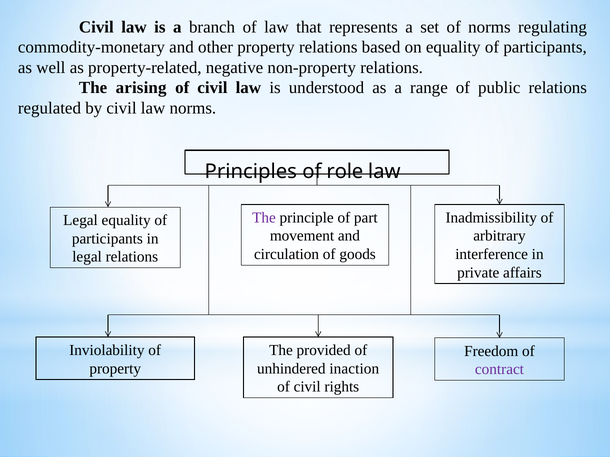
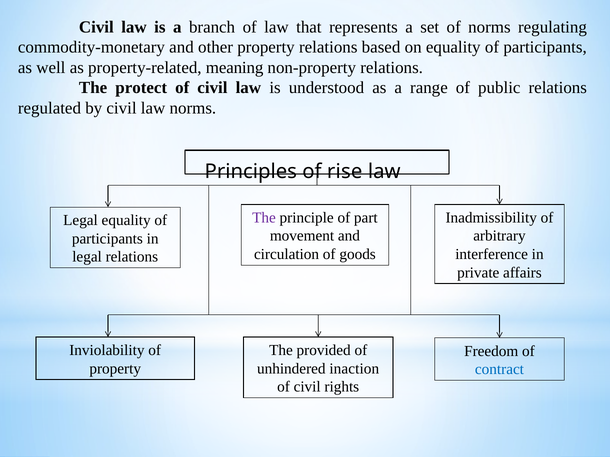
negative: negative -> meaning
arising: arising -> protect
role: role -> rise
contract colour: purple -> blue
